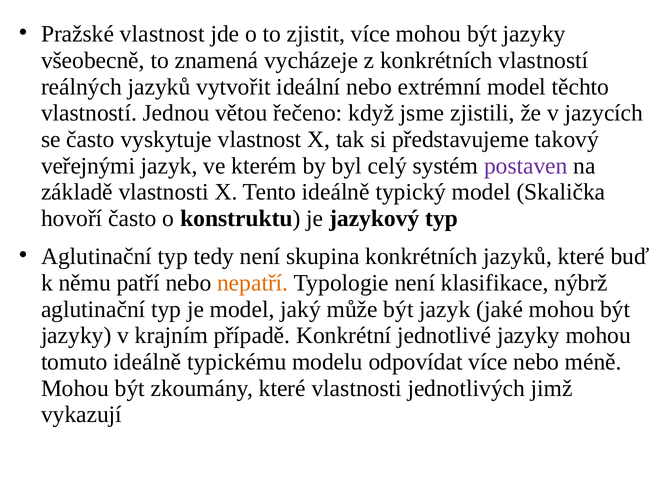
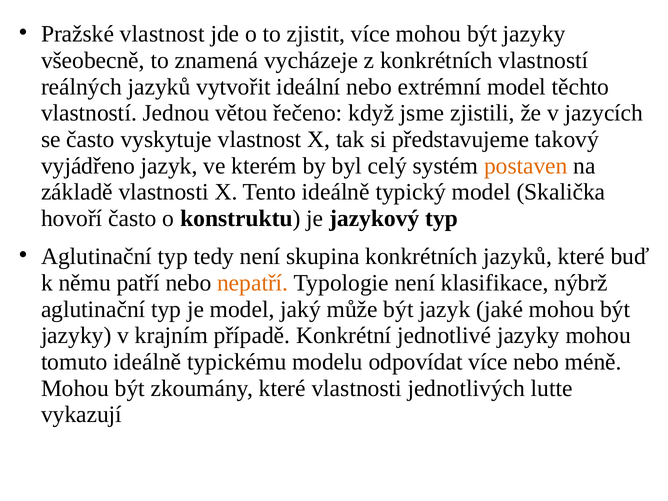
veřejnými: veřejnými -> vyjádřeno
postaven colour: purple -> orange
jimž: jimž -> lutte
